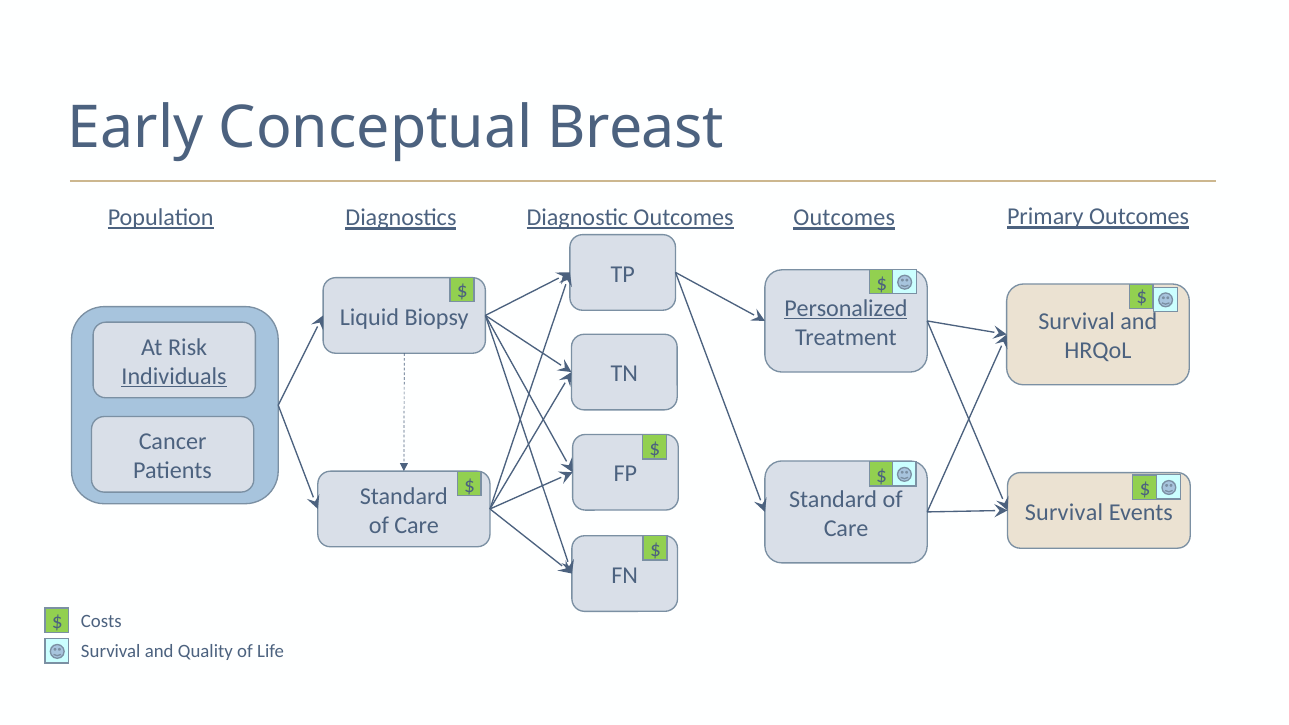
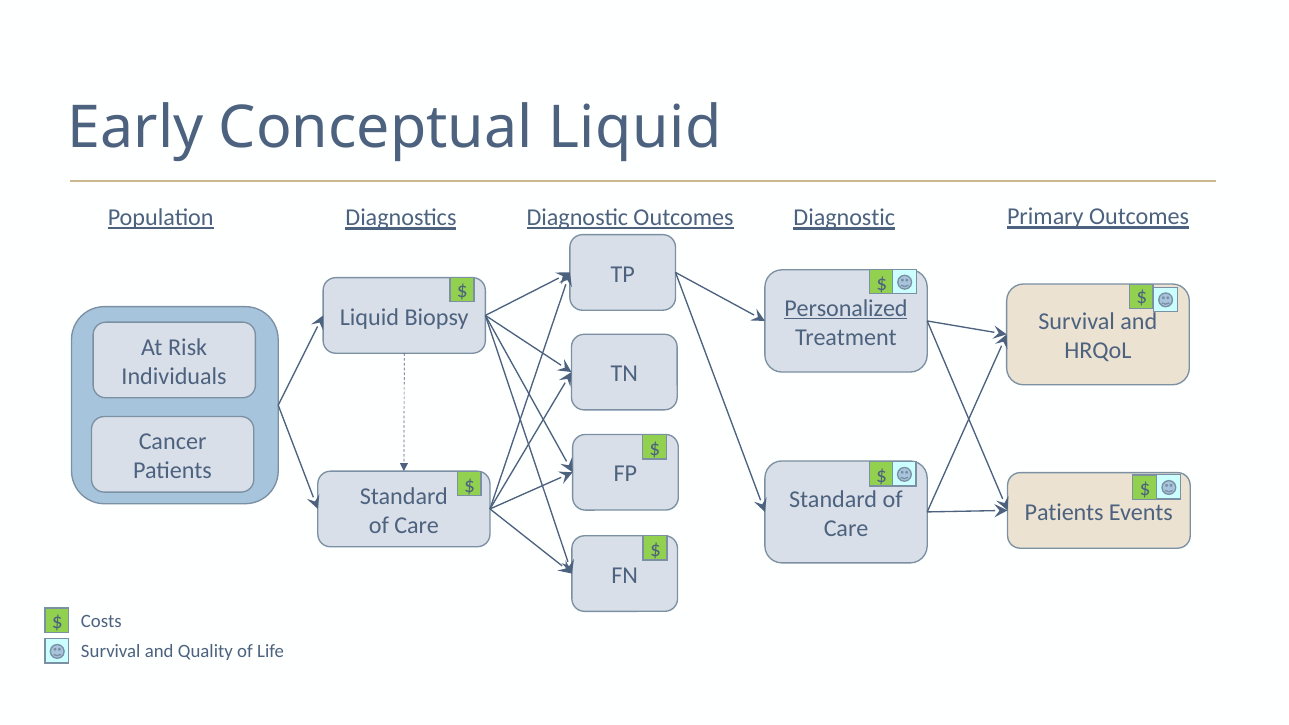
Conceptual Breast: Breast -> Liquid
Diagnostics Outcomes: Outcomes -> Diagnostic
Individuals underline: present -> none
Survival at (1064, 512): Survival -> Patients
